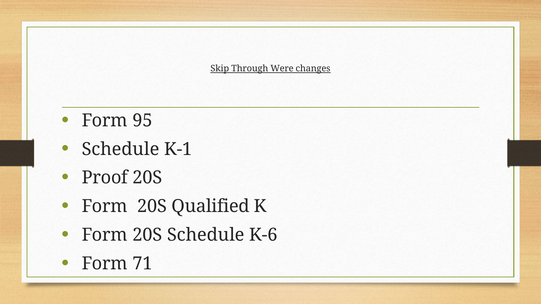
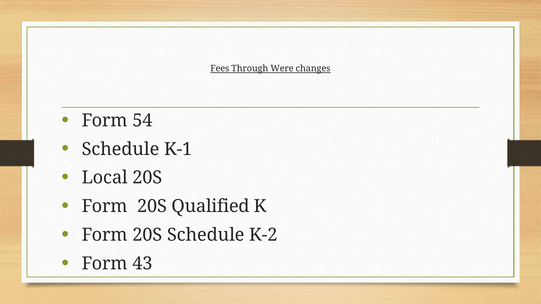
Skip: Skip -> Fees
95: 95 -> 54
Proof: Proof -> Local
K-6: K-6 -> K-2
71: 71 -> 43
